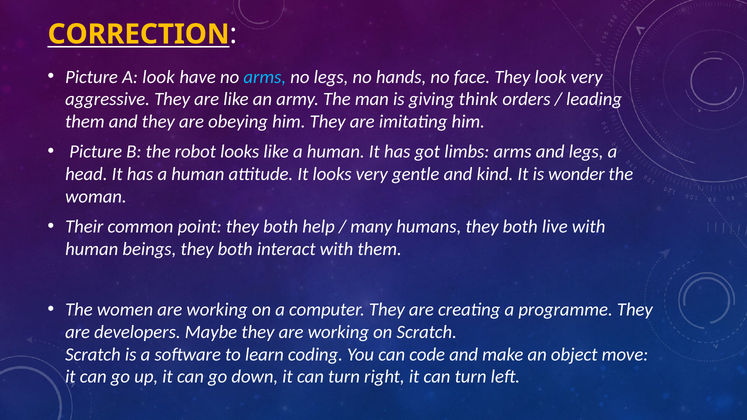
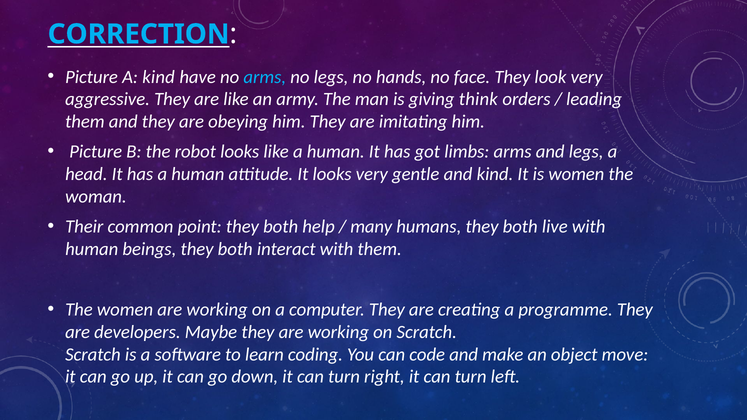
CORRECTION colour: yellow -> light blue
A look: look -> kind
is wonder: wonder -> women
